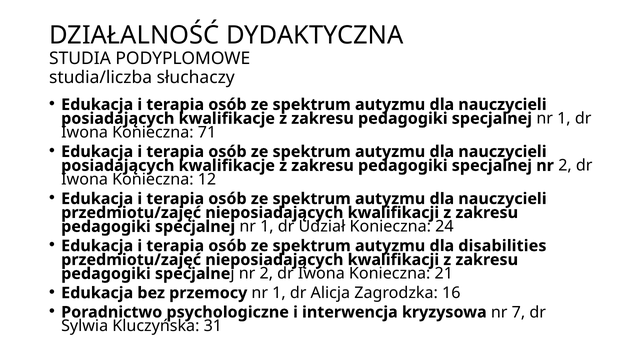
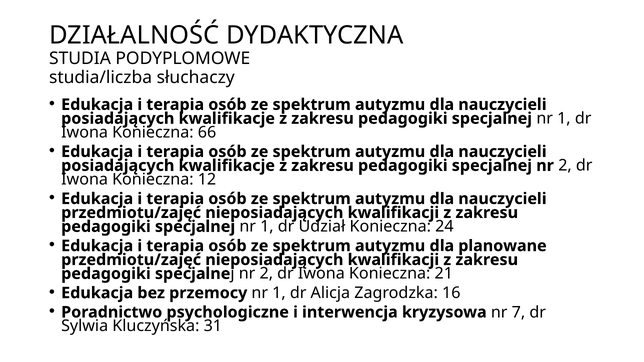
71: 71 -> 66
disabilities: disabilities -> planowane
